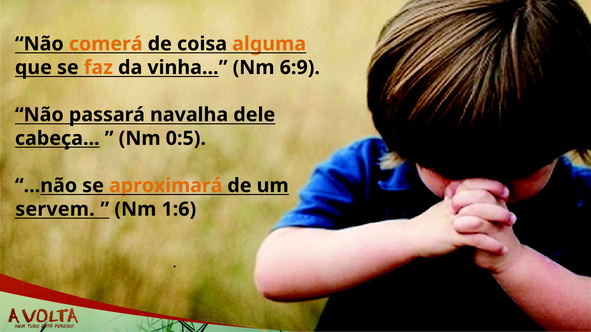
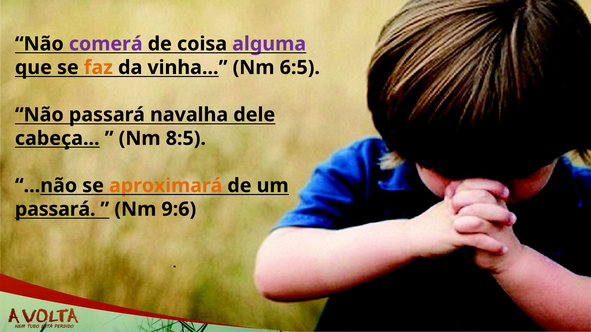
comerá colour: orange -> purple
alguma colour: orange -> purple
6:9: 6:9 -> 6:5
0:5: 0:5 -> 8:5
servem at (55, 209): servem -> passará
1:6: 1:6 -> 9:6
